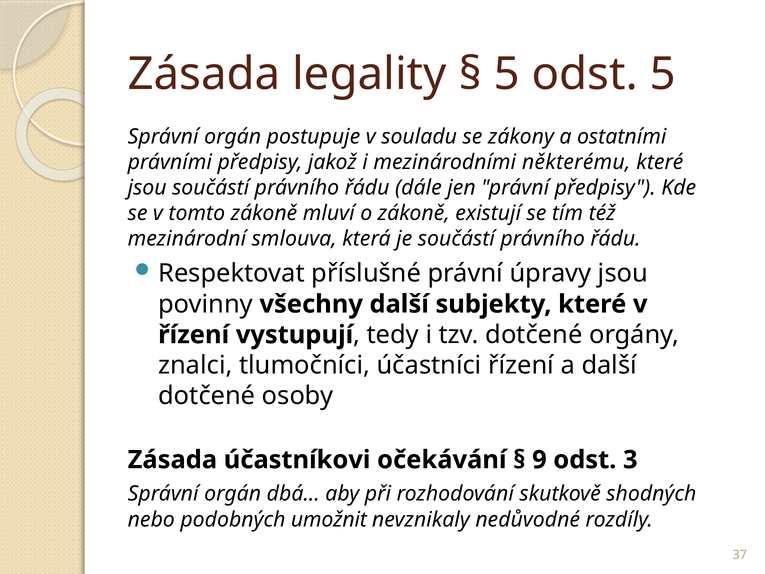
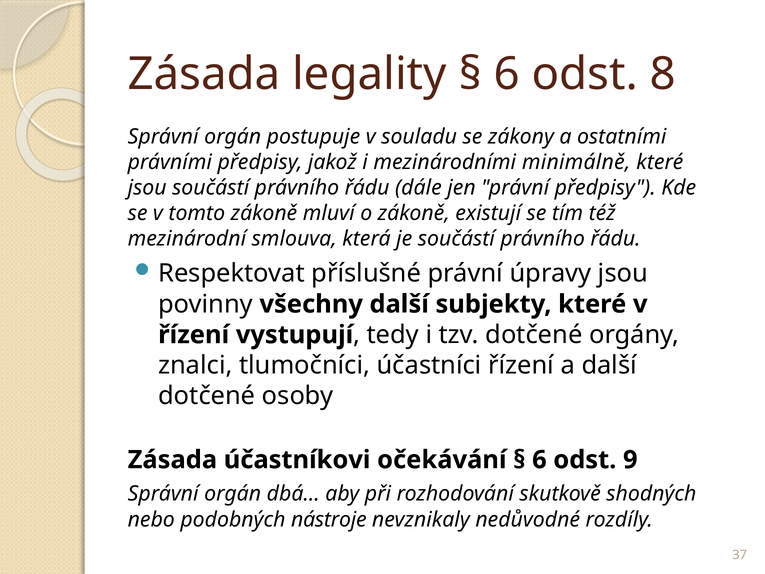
5 at (507, 74): 5 -> 6
odst 5: 5 -> 8
některému: některému -> minimálně
9 at (539, 460): 9 -> 6
3: 3 -> 9
umožnit: umožnit -> nástroje
